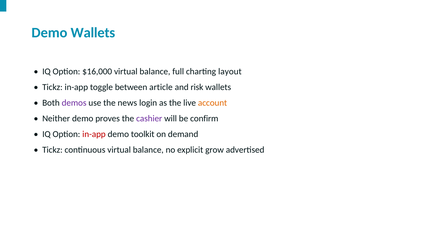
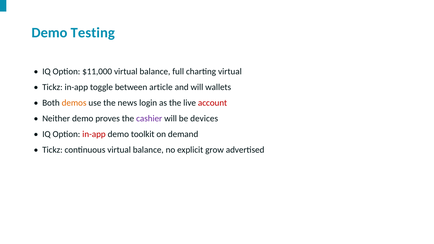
Demo Wallets: Wallets -> Testing
$16,000: $16,000 -> $11,000
charting layout: layout -> virtual
and risk: risk -> will
demos colour: purple -> orange
account colour: orange -> red
confirm: confirm -> devices
